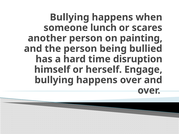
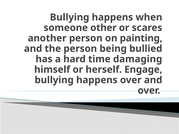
lunch: lunch -> other
disruption: disruption -> damaging
